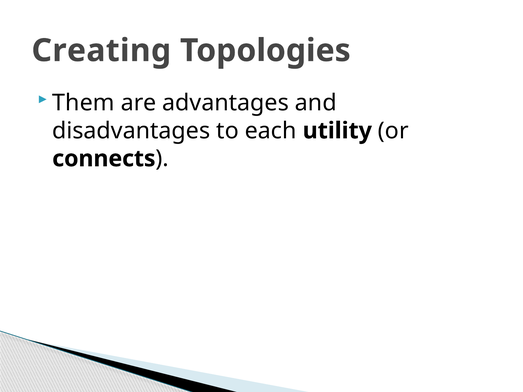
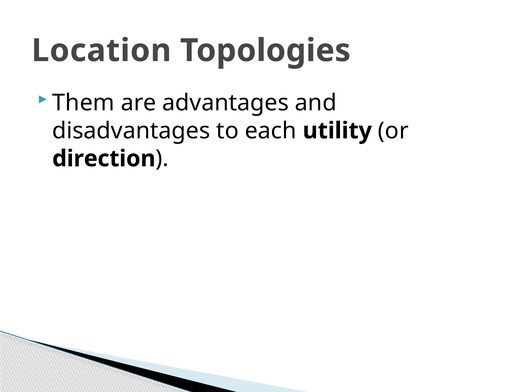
Creating: Creating -> Location
connects: connects -> direction
